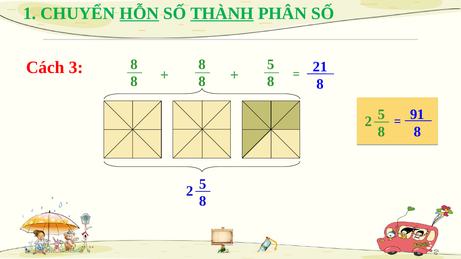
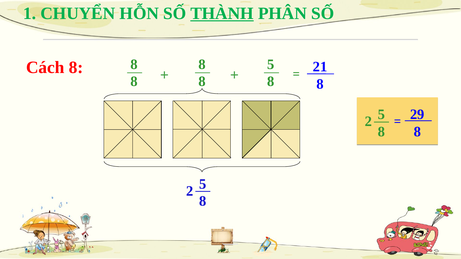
HỖN underline: present -> none
Cách 3: 3 -> 8
91: 91 -> 29
